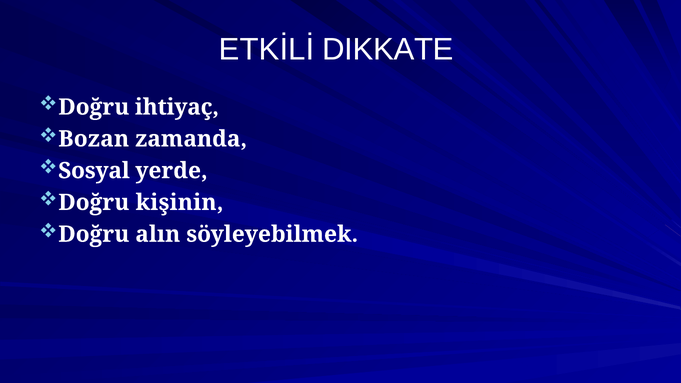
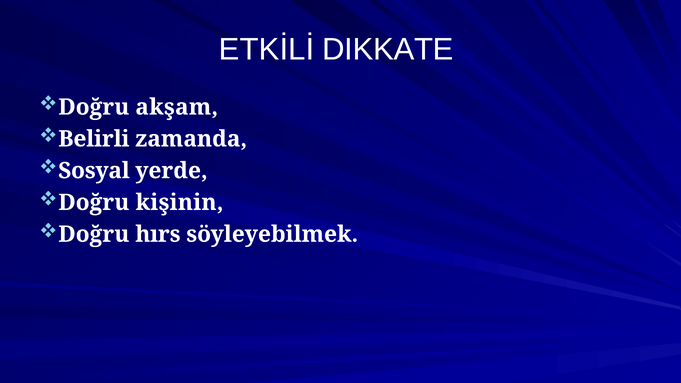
ihtiyaç: ihtiyaç -> akşam
Bozan: Bozan -> Belirli
alın: alın -> hırs
